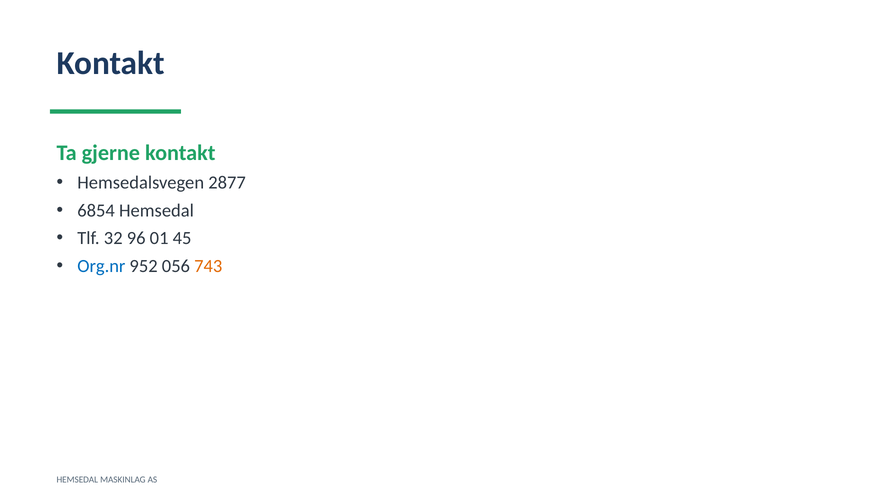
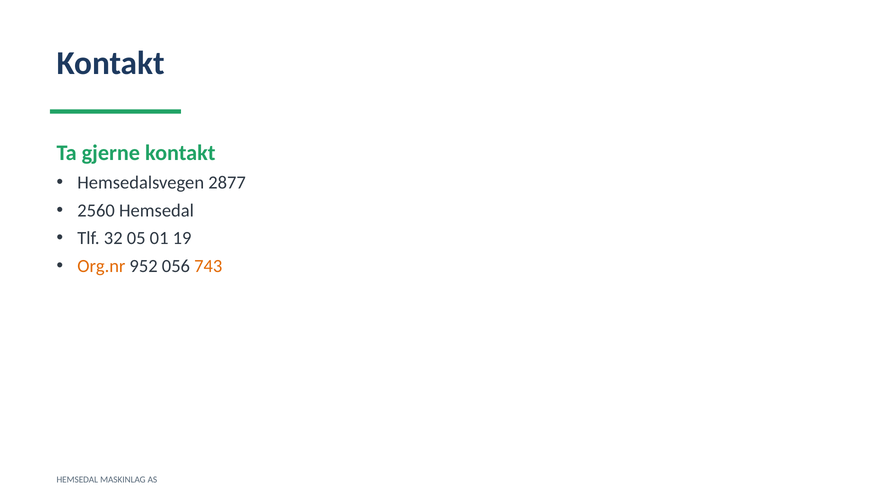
6854: 6854 -> 2560
96: 96 -> 05
45: 45 -> 19
Org.nr colour: blue -> orange
